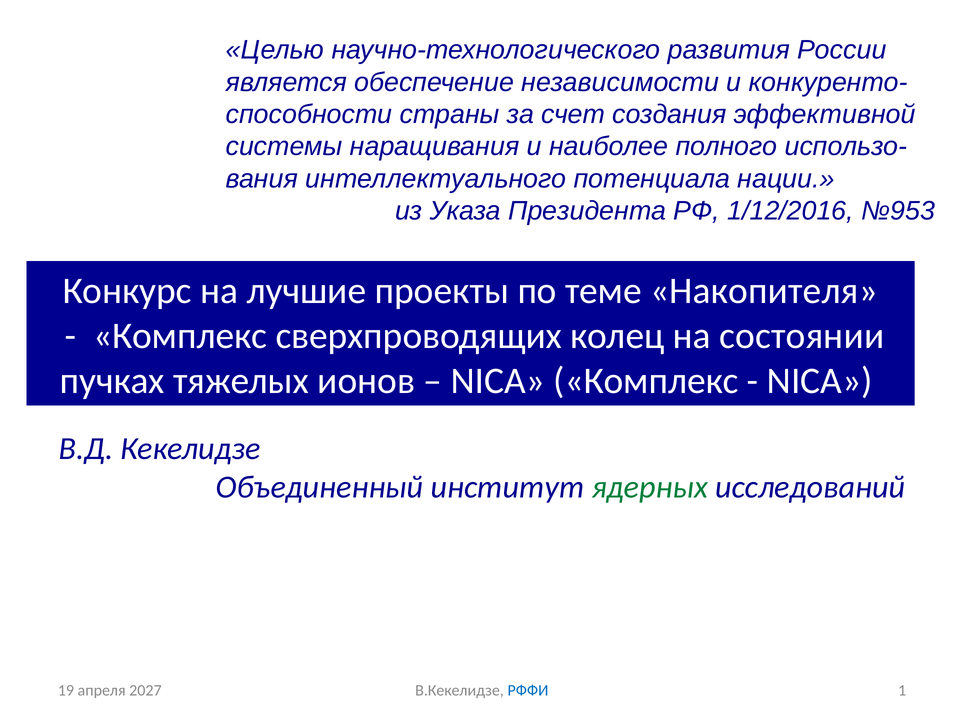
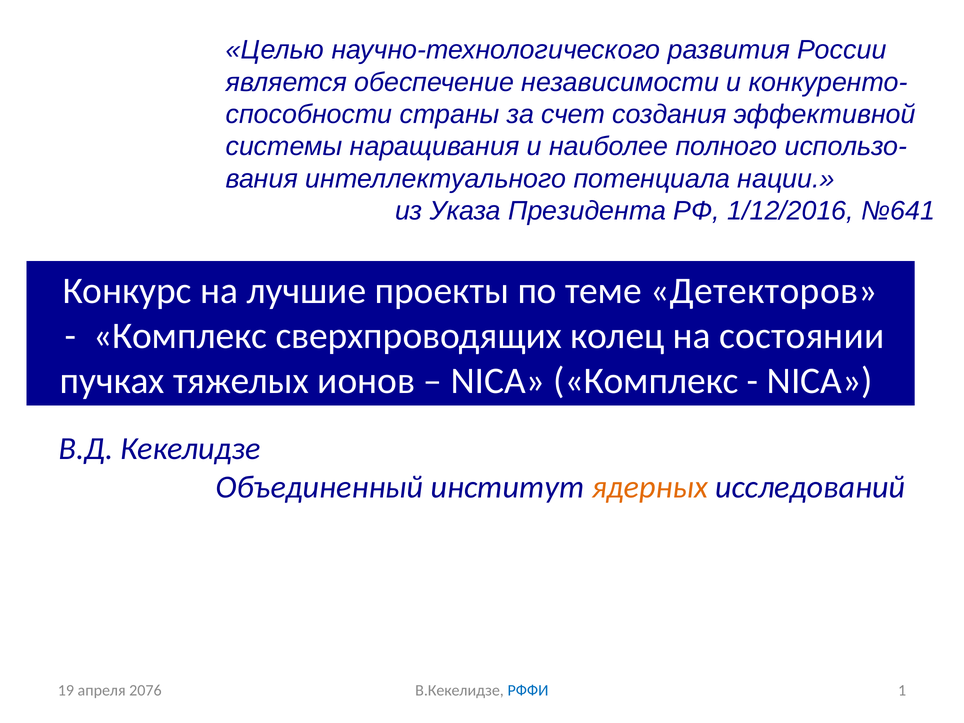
№953: №953 -> №641
Накопителя: Накопителя -> Детекторов
ядерных colour: green -> orange
2027: 2027 -> 2076
